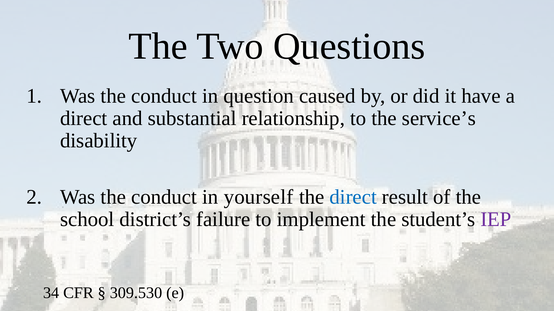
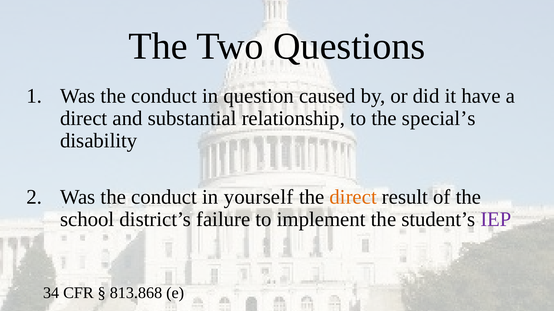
service’s: service’s -> special’s
direct at (353, 197) colour: blue -> orange
309.530: 309.530 -> 813.868
